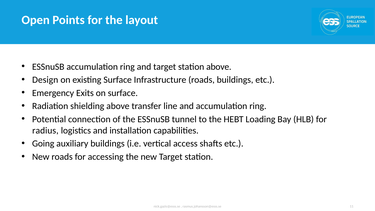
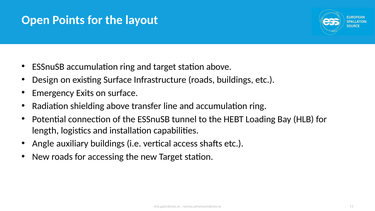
radius: radius -> length
Going: Going -> Angle
